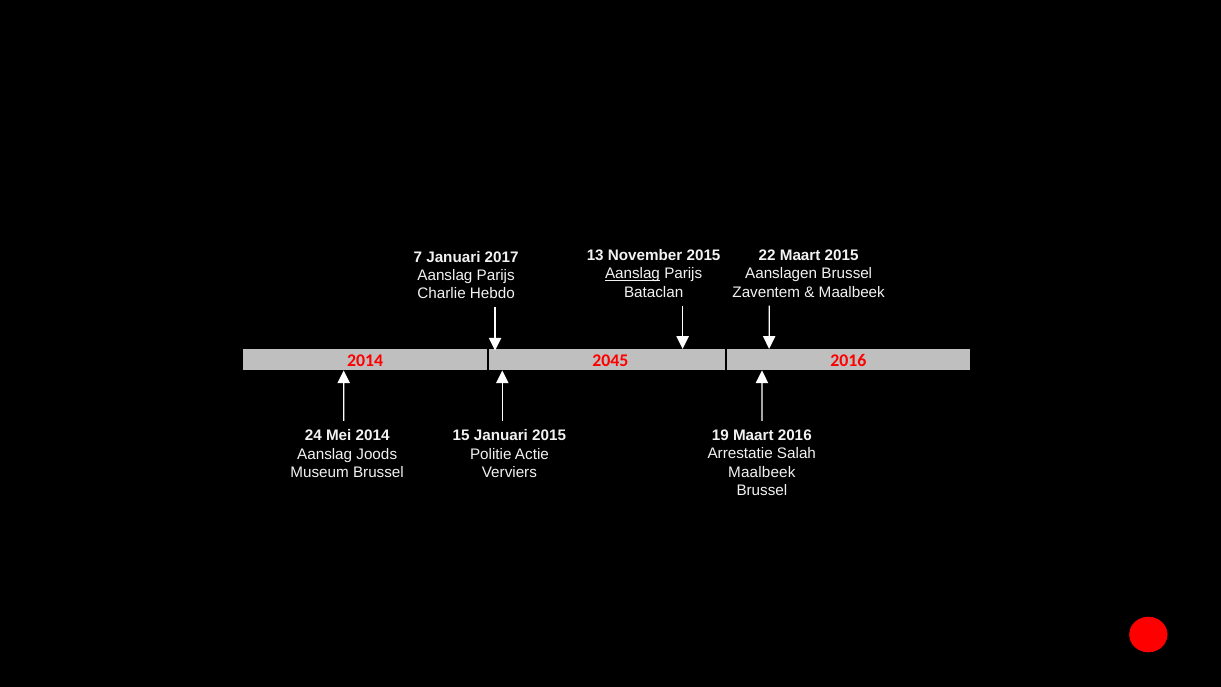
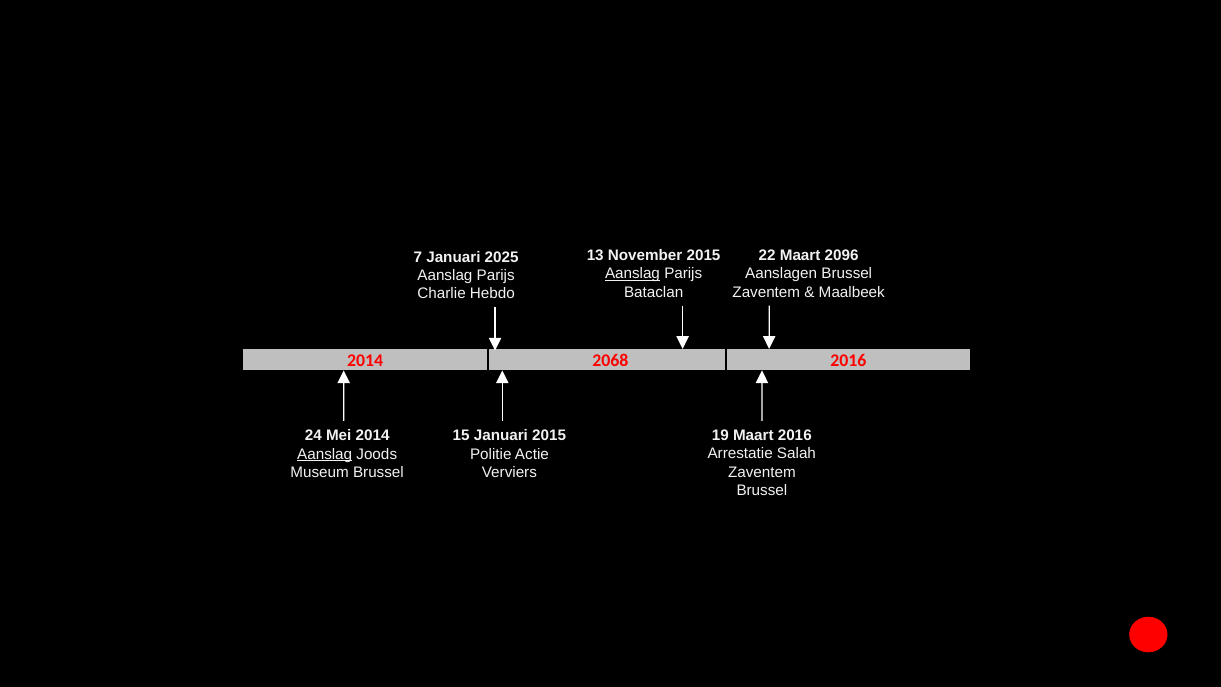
Maart 2015: 2015 -> 2096
2017: 2017 -> 2025
2045: 2045 -> 2068
Aanslag at (325, 454) underline: none -> present
Maalbeek at (762, 472): Maalbeek -> Zaventem
